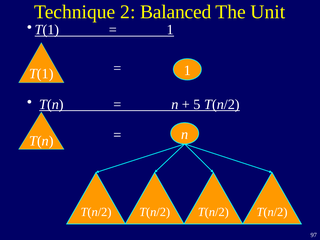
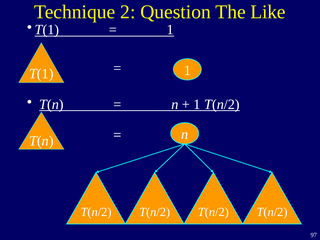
Balanced: Balanced -> Question
Unit: Unit -> Like
5 at (197, 104): 5 -> 1
